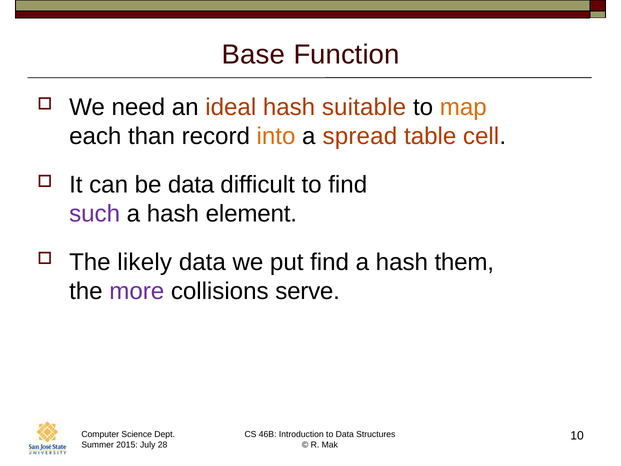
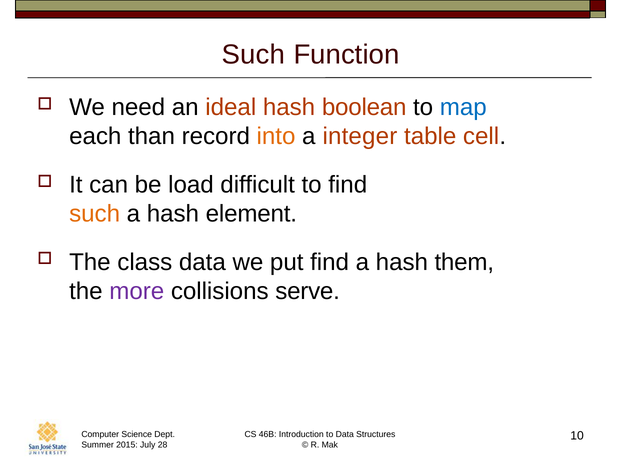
Base at (253, 55): Base -> Such
suitable: suitable -> boolean
map colour: orange -> blue
spread: spread -> integer
be data: data -> load
such at (95, 214) colour: purple -> orange
likely: likely -> class
